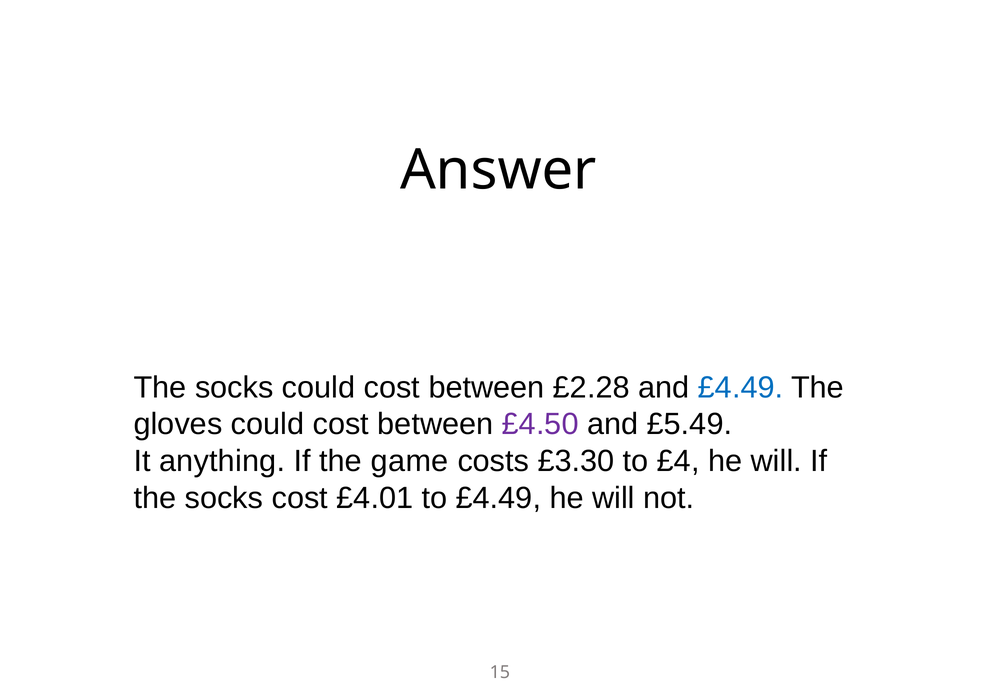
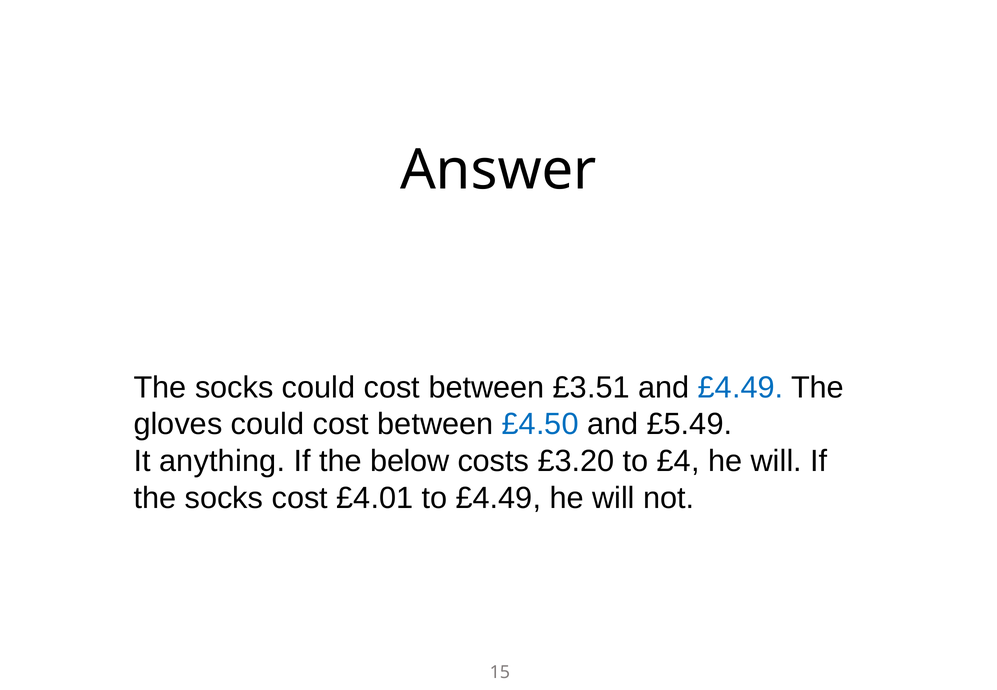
£2.28: £2.28 -> £3.51
£4.50 colour: purple -> blue
game: game -> below
£3.30: £3.30 -> £3.20
